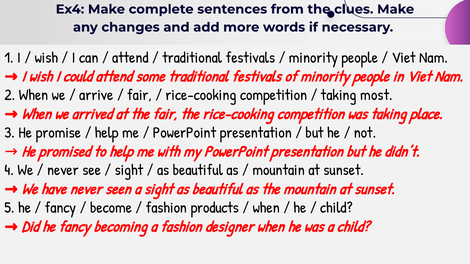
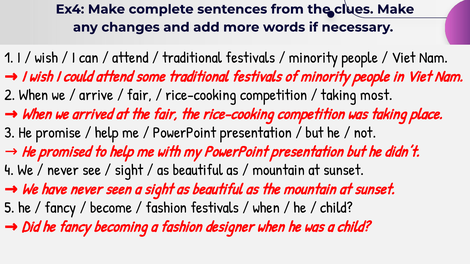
fashion products: products -> festivals
